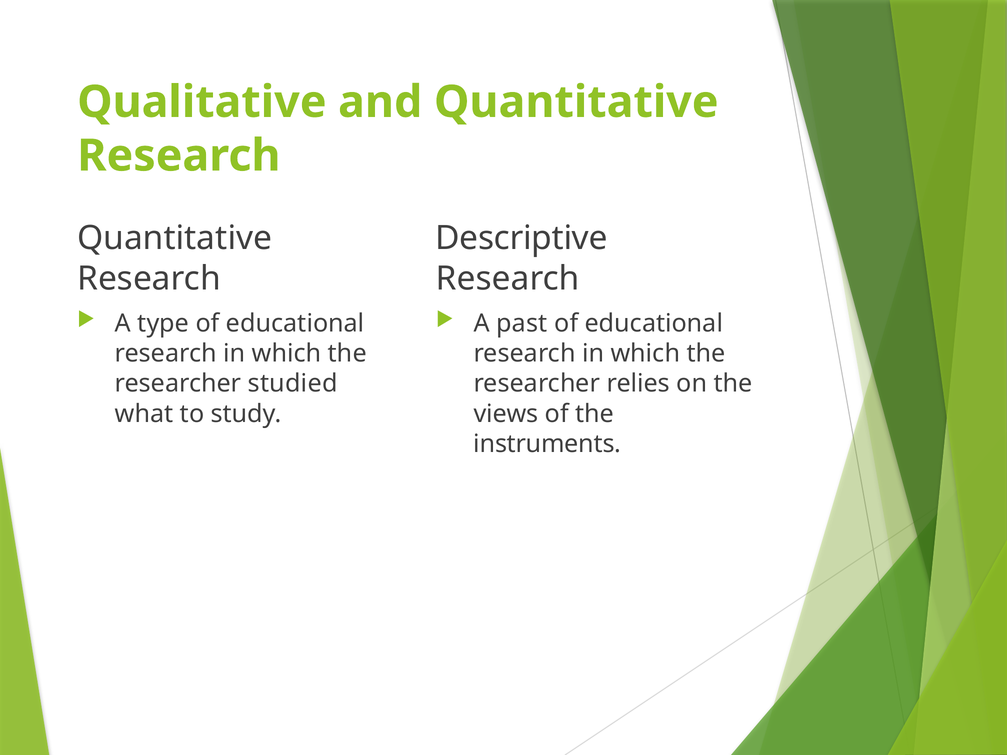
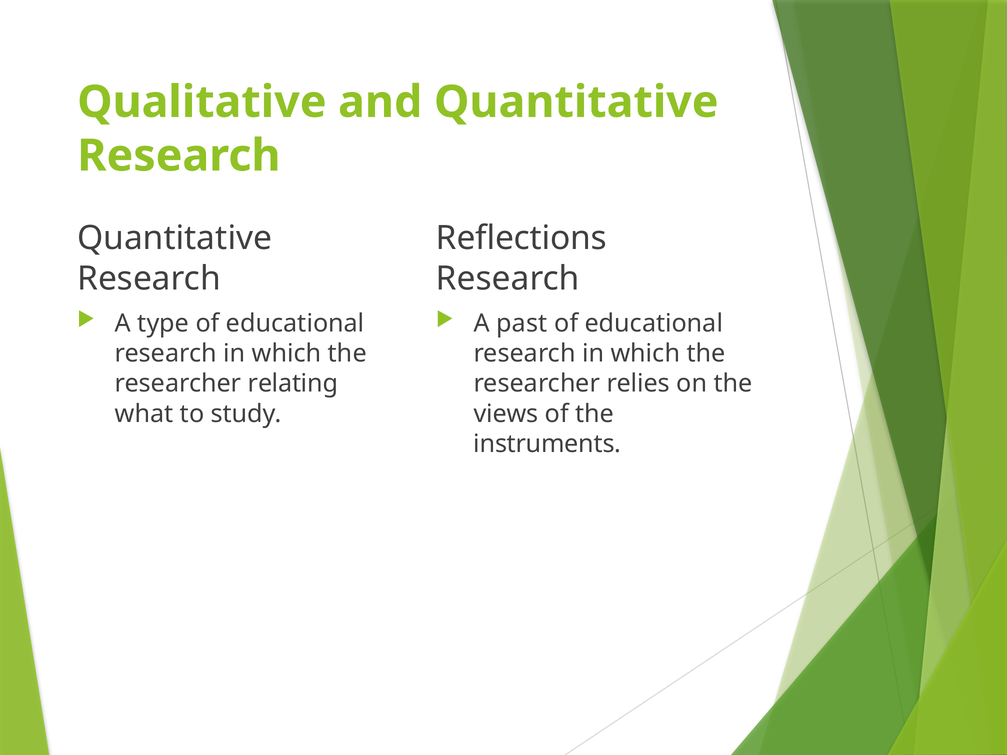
Descriptive: Descriptive -> Reflections
studied: studied -> relating
